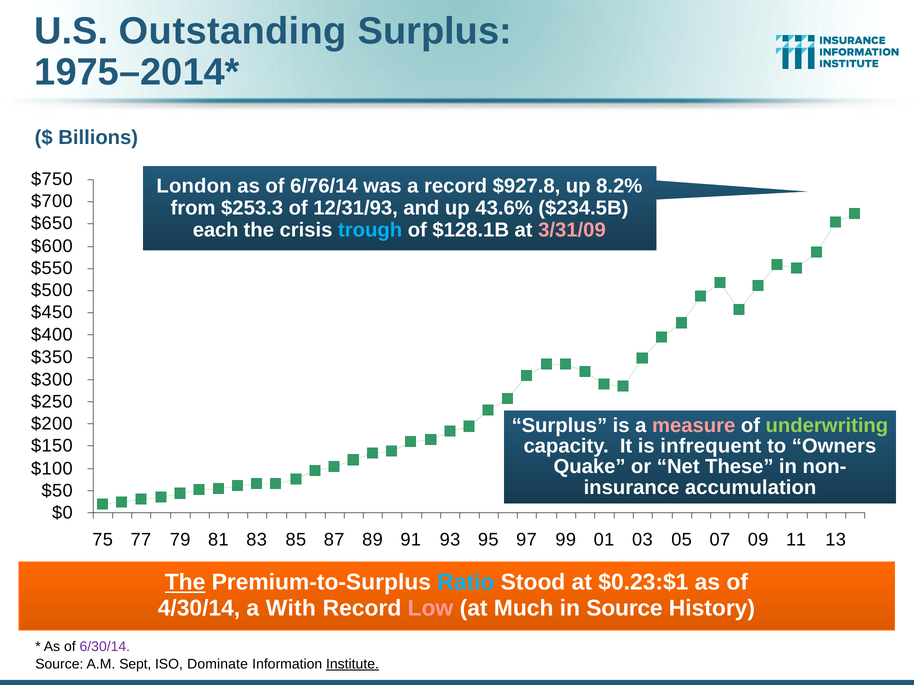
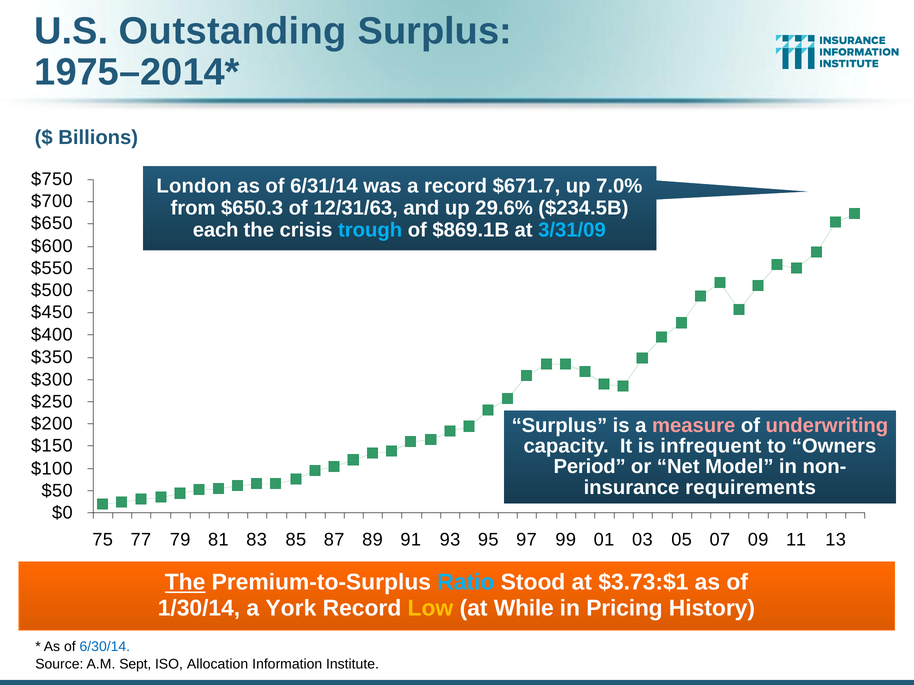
6/76/14: 6/76/14 -> 6/31/14
$927.8: $927.8 -> $671.7
8.2%: 8.2% -> 7.0%
$253.3: $253.3 -> $650.3
12/31/93: 12/31/93 -> 12/31/63
43.6%: 43.6% -> 29.6%
$128.1B: $128.1B -> $869.1B
3/31/09 colour: pink -> light blue
underwriting colour: light green -> pink
Quake: Quake -> Period
These: These -> Model
accumulation: accumulation -> requirements
$0.23:$1: $0.23:$1 -> $3.73:$1
4/30/14: 4/30/14 -> 1/30/14
With: With -> York
Low colour: pink -> yellow
Much: Much -> While
in Source: Source -> Pricing
6/30/14 colour: purple -> blue
Dominate: Dominate -> Allocation
Institute underline: present -> none
